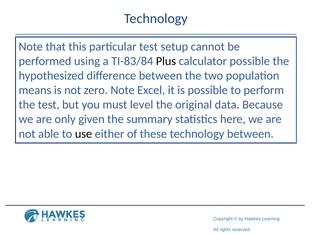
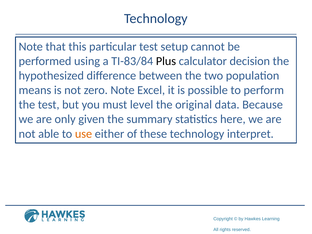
calculator possible: possible -> decision
use colour: black -> orange
technology between: between -> interpret
